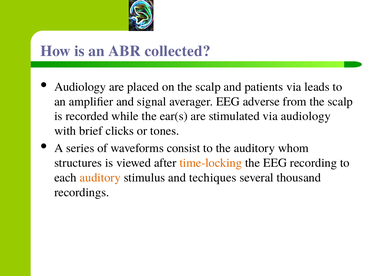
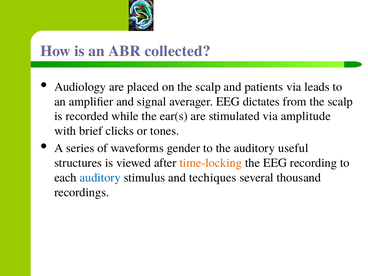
adverse: adverse -> dictates
via audiology: audiology -> amplitude
consist: consist -> gender
whom: whom -> useful
auditory at (100, 178) colour: orange -> blue
